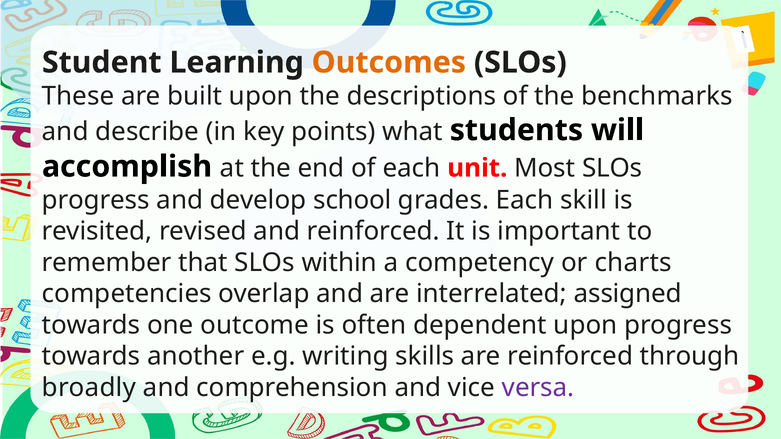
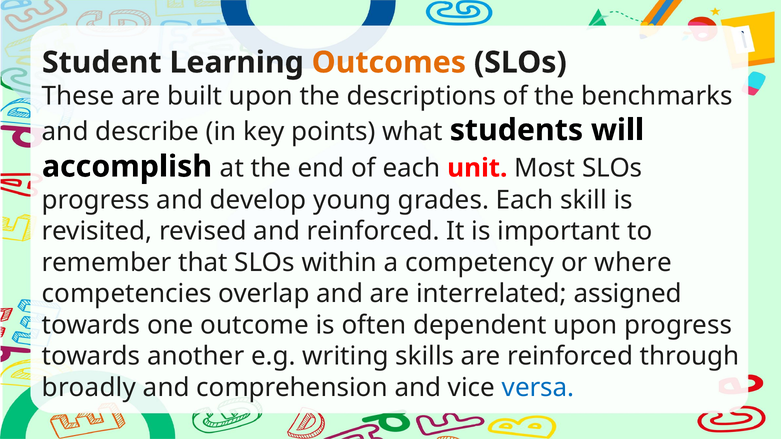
school: school -> young
charts: charts -> where
versa colour: purple -> blue
